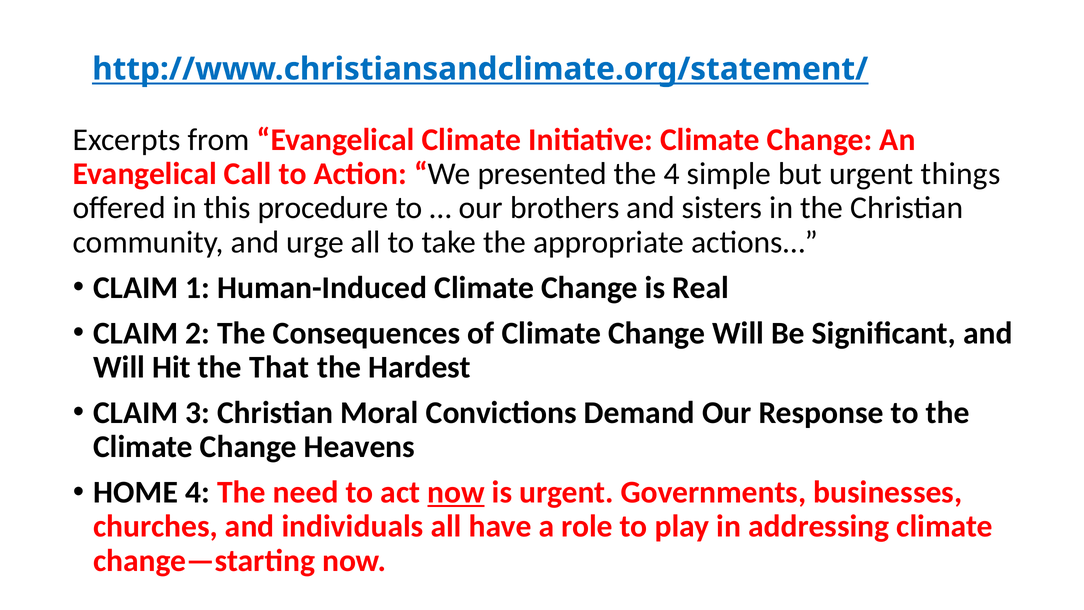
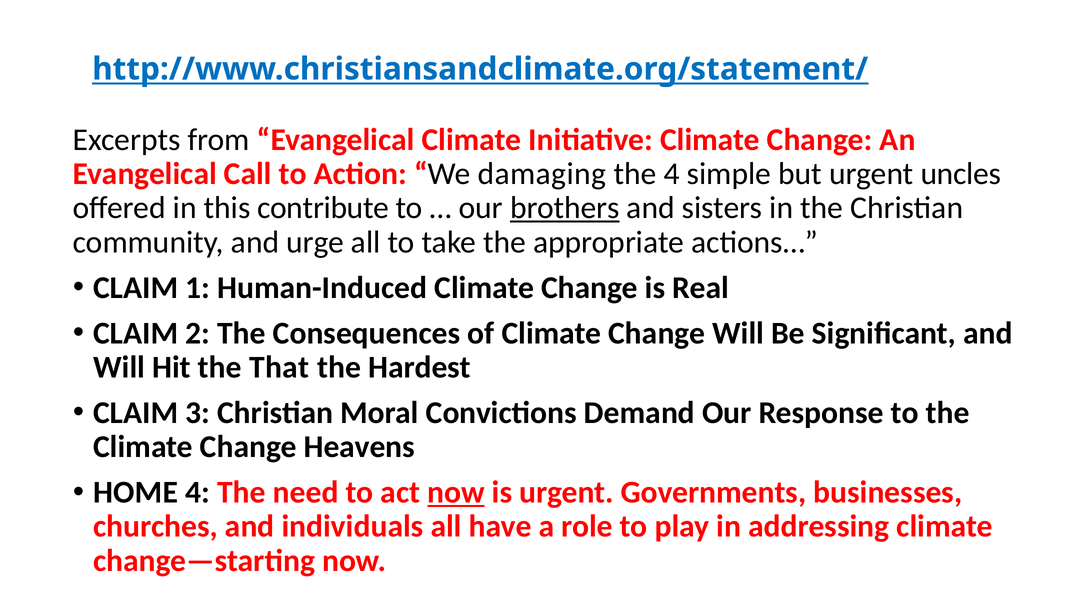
presented: presented -> damaging
things: things -> uncles
procedure: procedure -> contribute
brothers underline: none -> present
